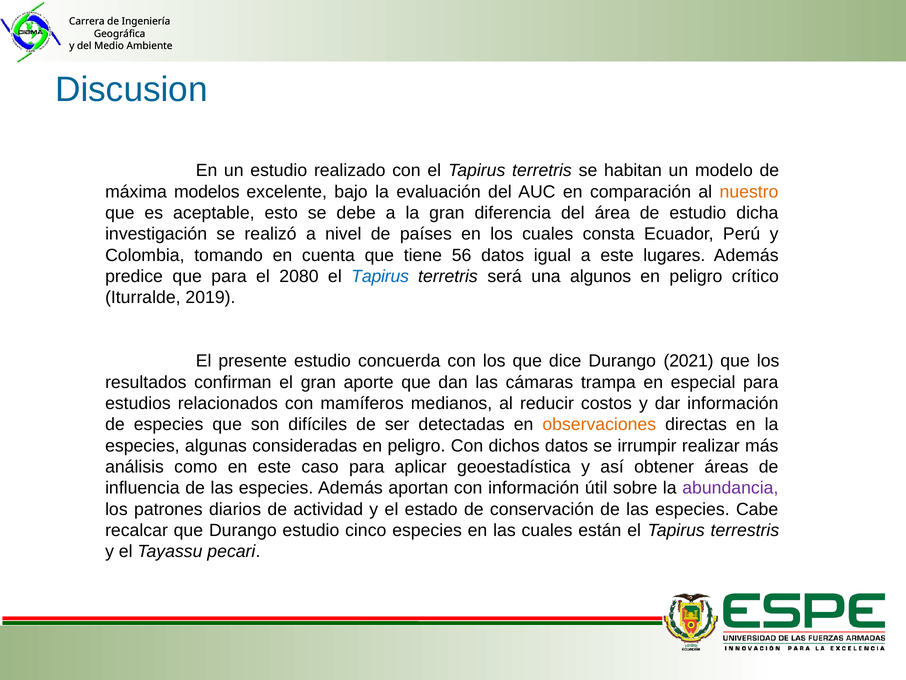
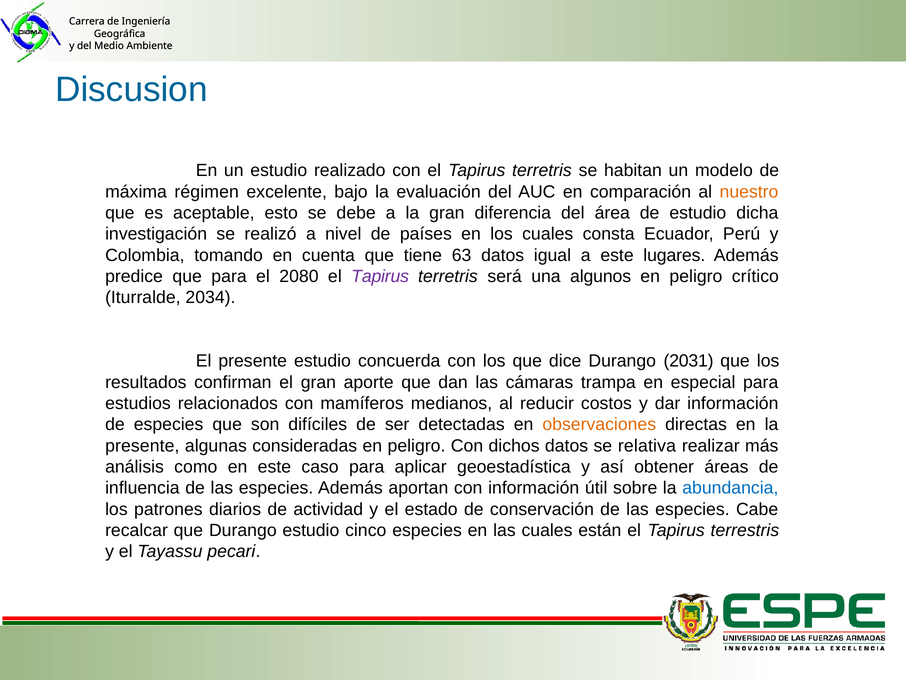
modelos: modelos -> régimen
56: 56 -> 63
Tapirus at (380, 276) colour: blue -> purple
2019: 2019 -> 2034
2021: 2021 -> 2031
especies at (142, 445): especies -> presente
irrumpir: irrumpir -> relativa
abundancia colour: purple -> blue
